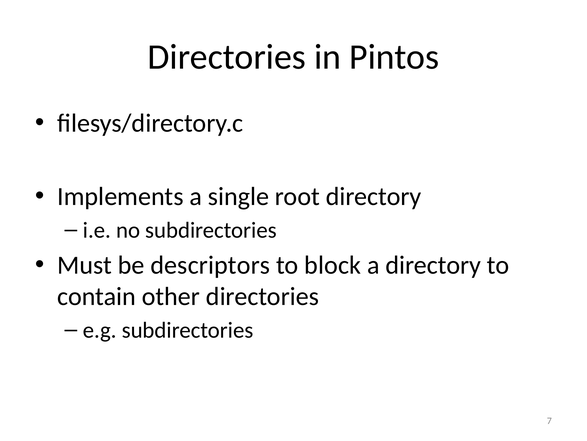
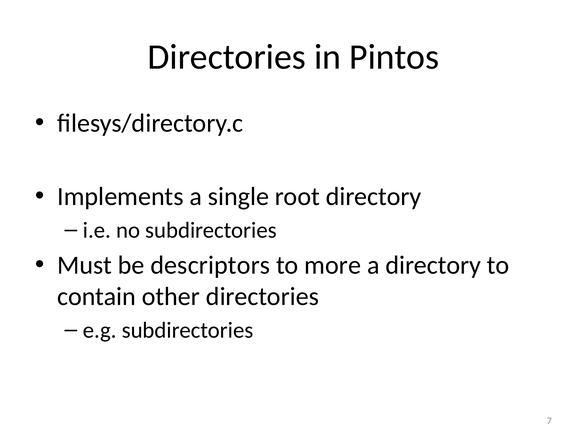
block: block -> more
